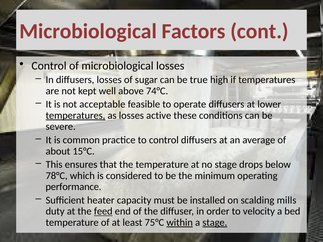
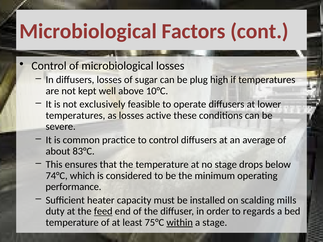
true: true -> plug
74°C: 74°C -> 10°C
acceptable: acceptable -> exclusively
temperatures at (75, 116) underline: present -> none
15°C: 15°C -> 83°C
78°C: 78°C -> 74°C
velocity: velocity -> regards
stage at (215, 223) underline: present -> none
